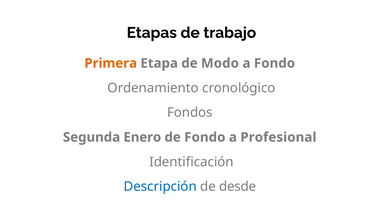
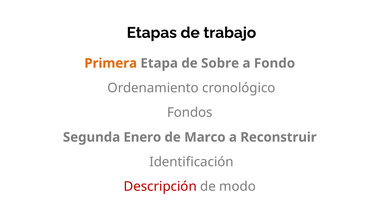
Modo: Modo -> Sobre
de Fondo: Fondo -> Marco
Profesional: Profesional -> Reconstruir
Descripción colour: blue -> red
desde: desde -> modo
